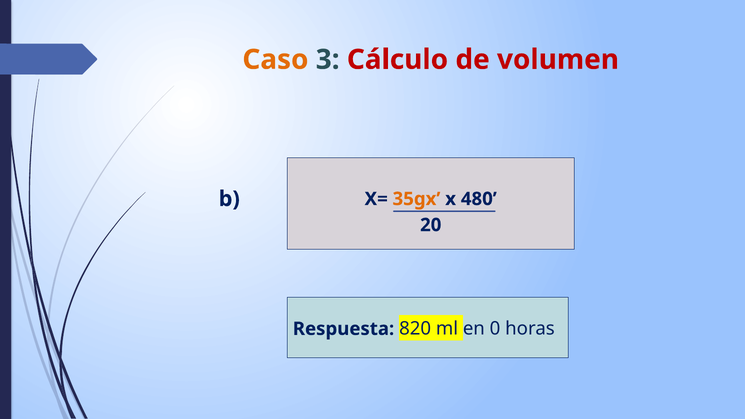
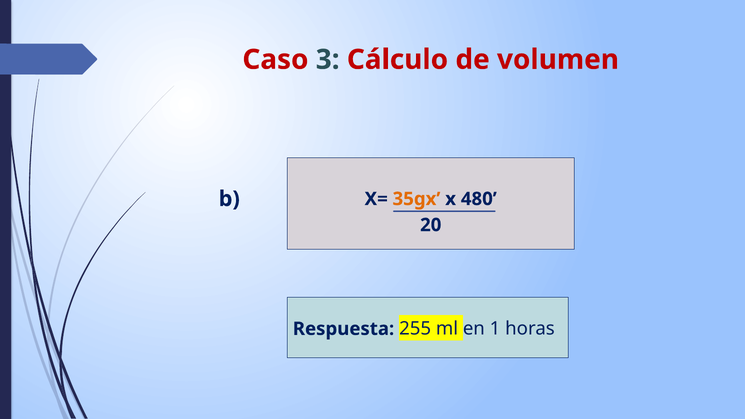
Caso colour: orange -> red
820: 820 -> 255
0: 0 -> 1
